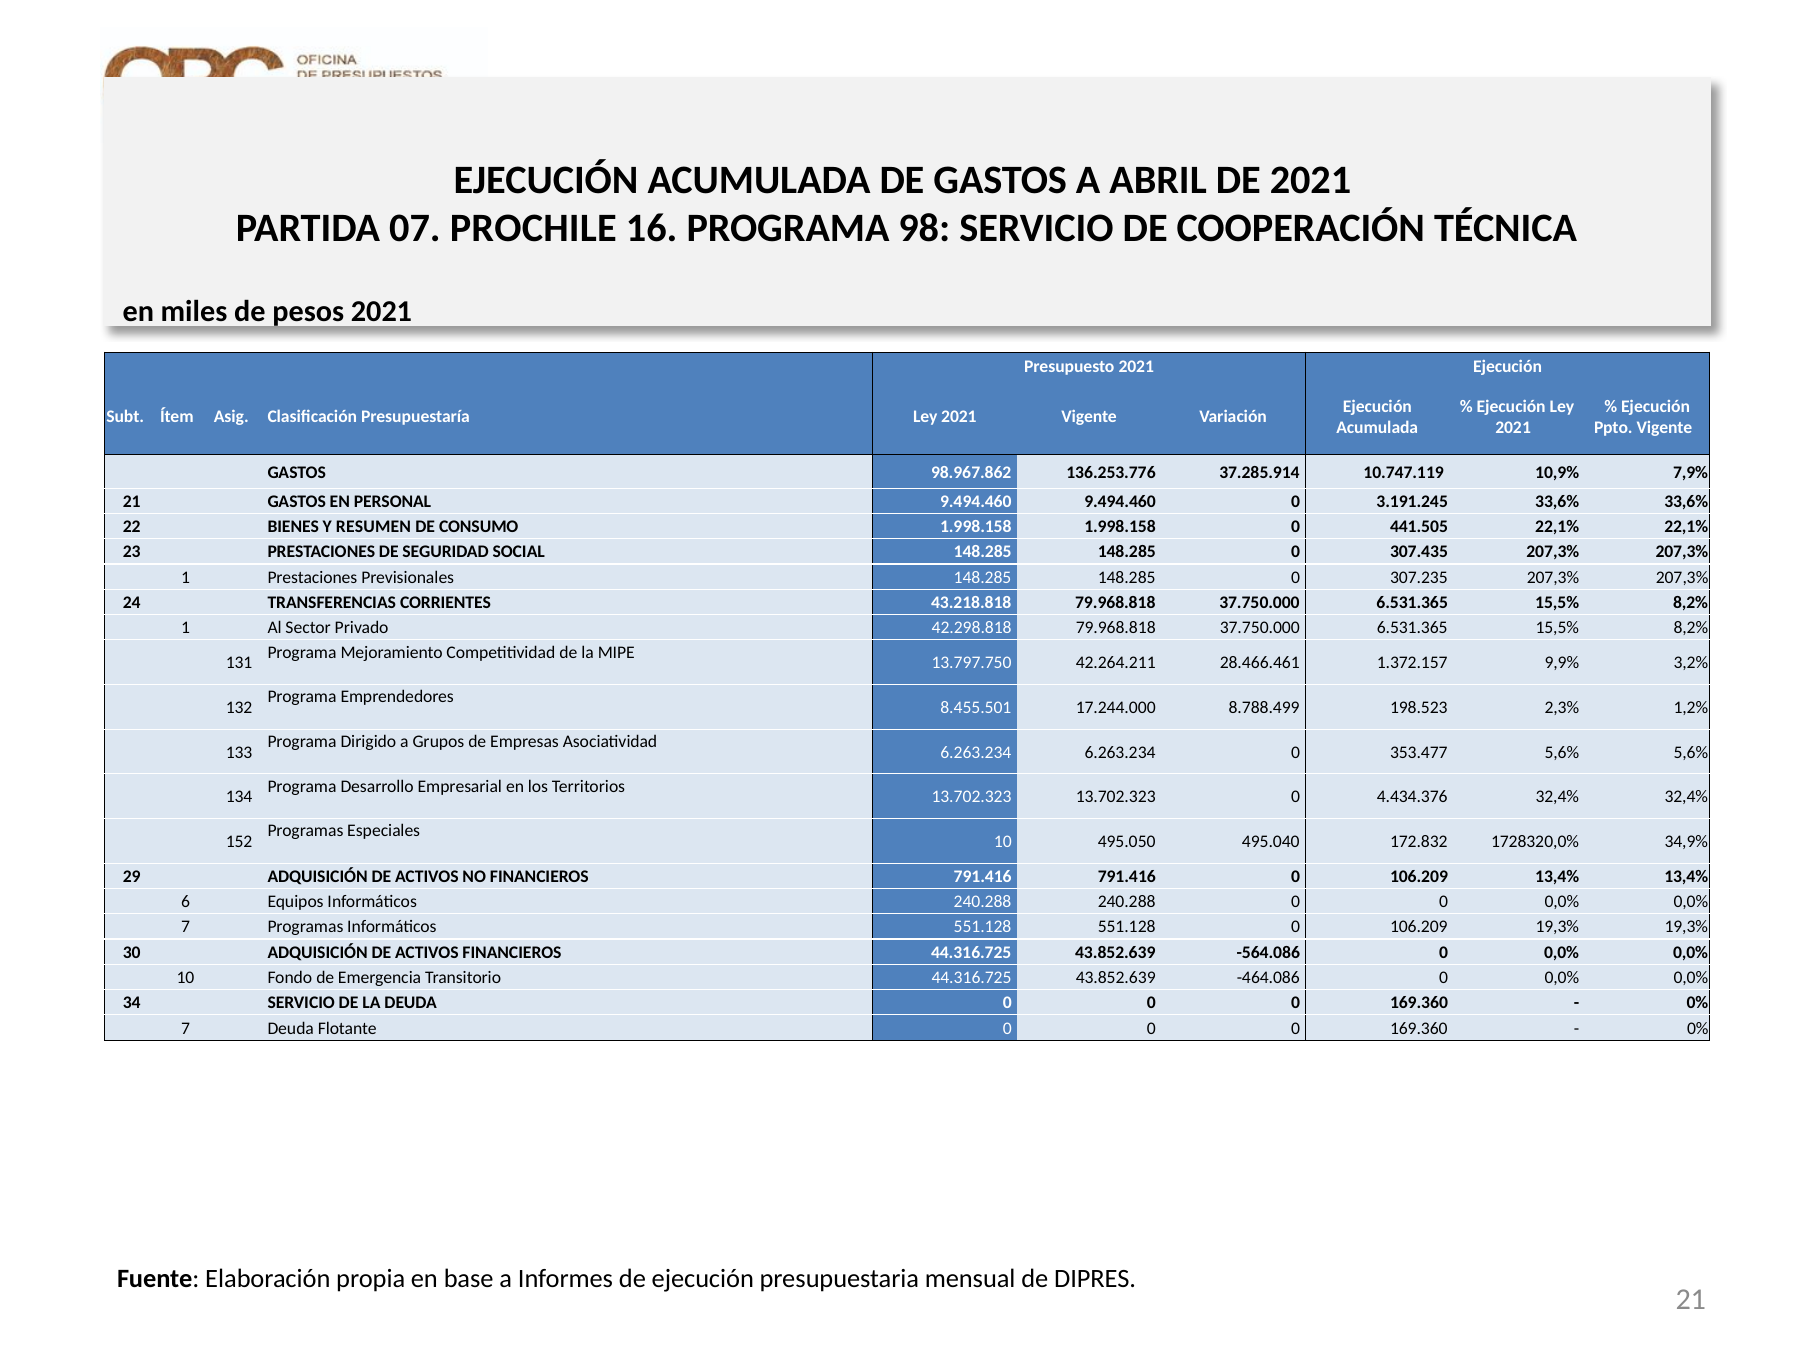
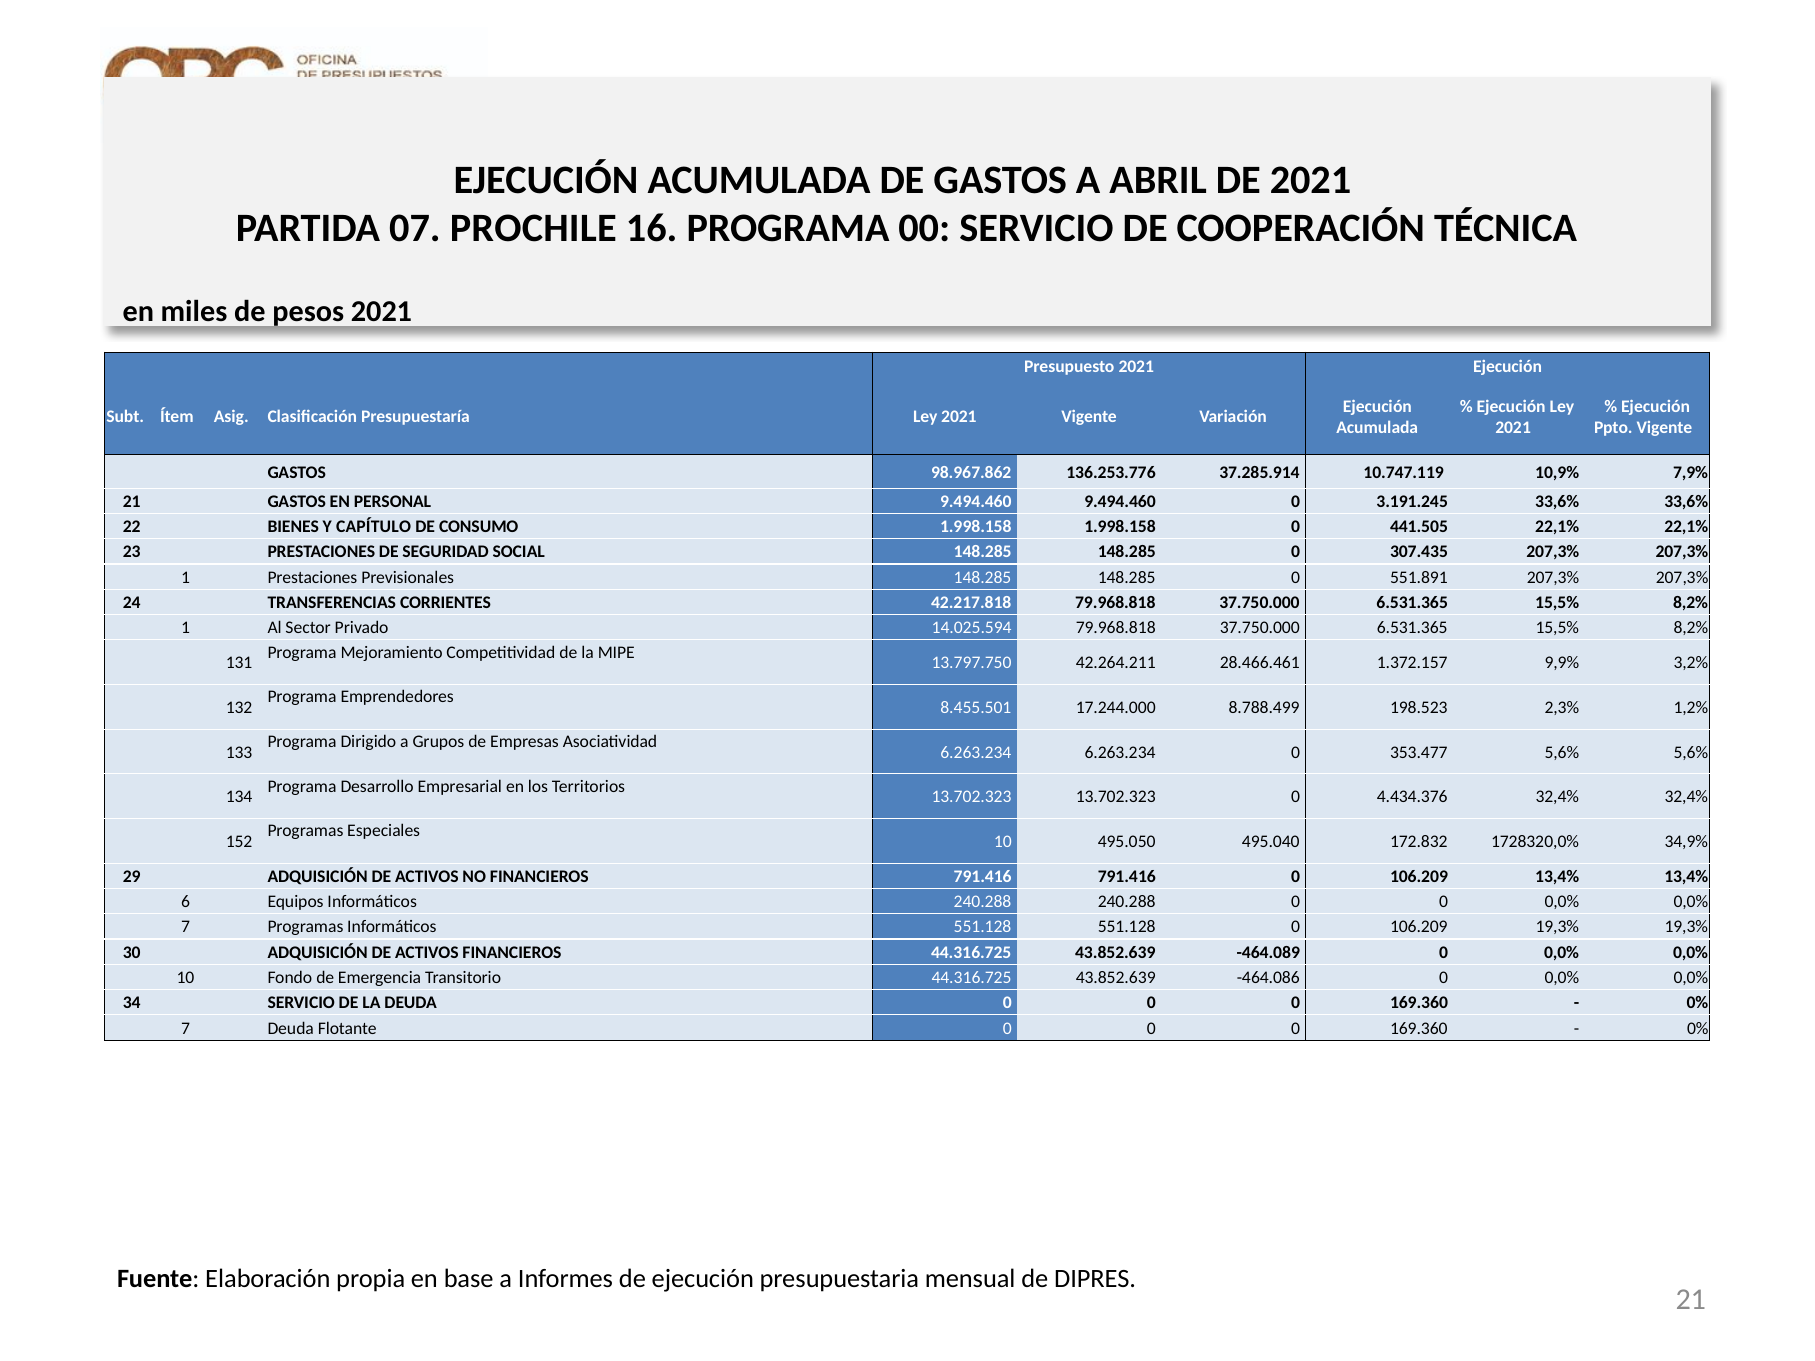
98: 98 -> 00
RESUMEN: RESUMEN -> CAPÍTULO
307.235: 307.235 -> 551.891
43.218.818: 43.218.818 -> 42.217.818
42.298.818: 42.298.818 -> 14.025.594
-564.086: -564.086 -> -464.089
